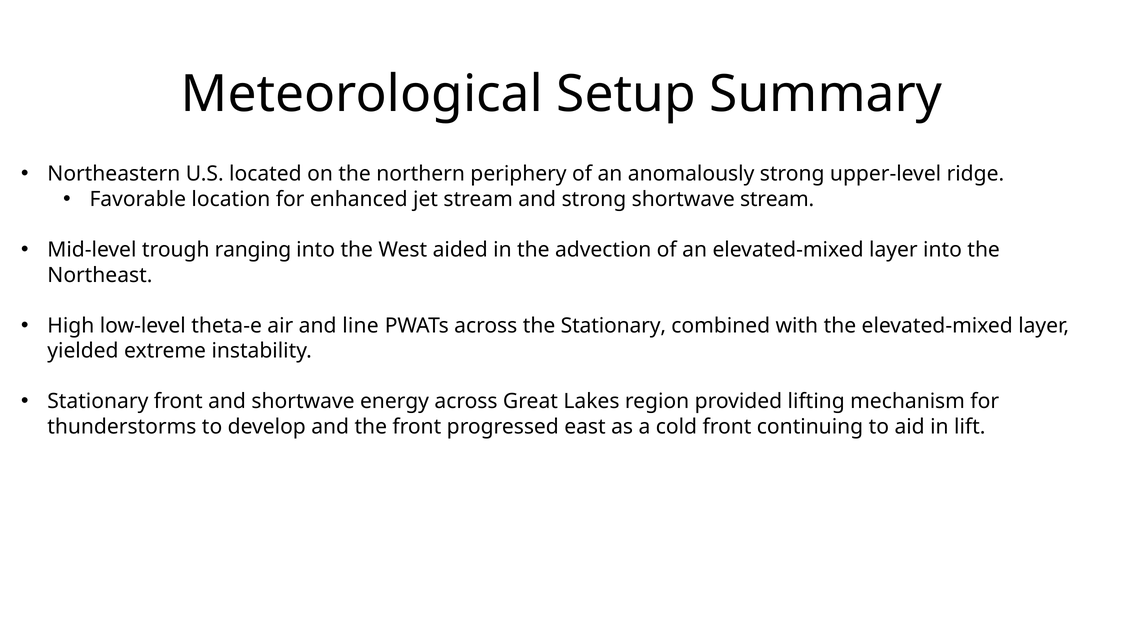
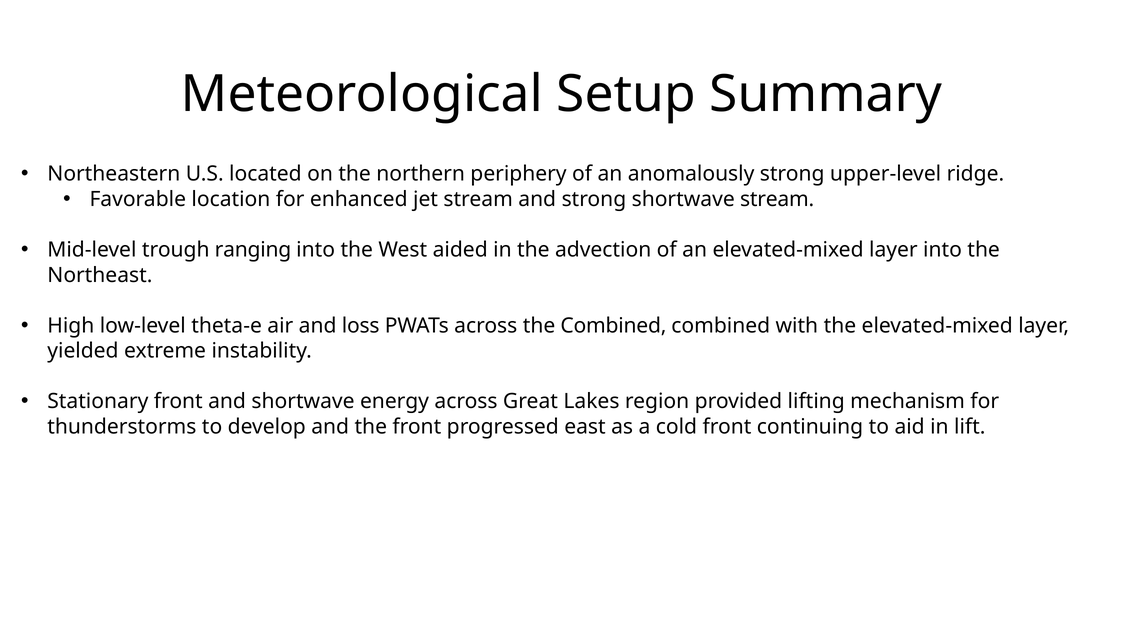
line: line -> loss
the Stationary: Stationary -> Combined
